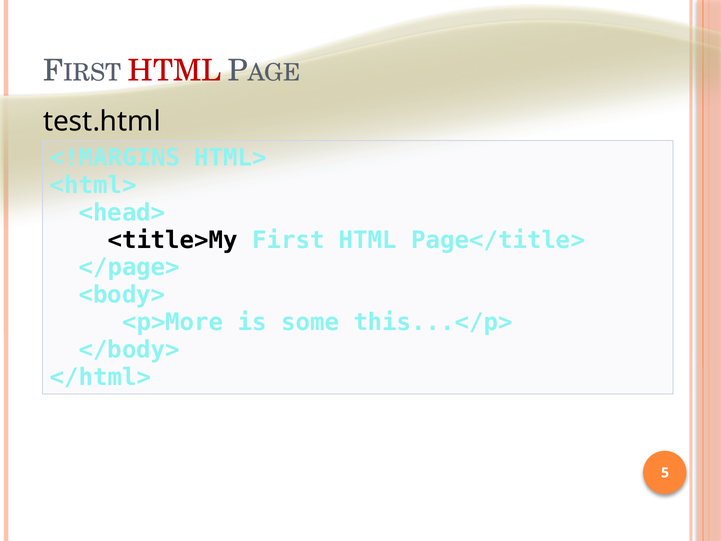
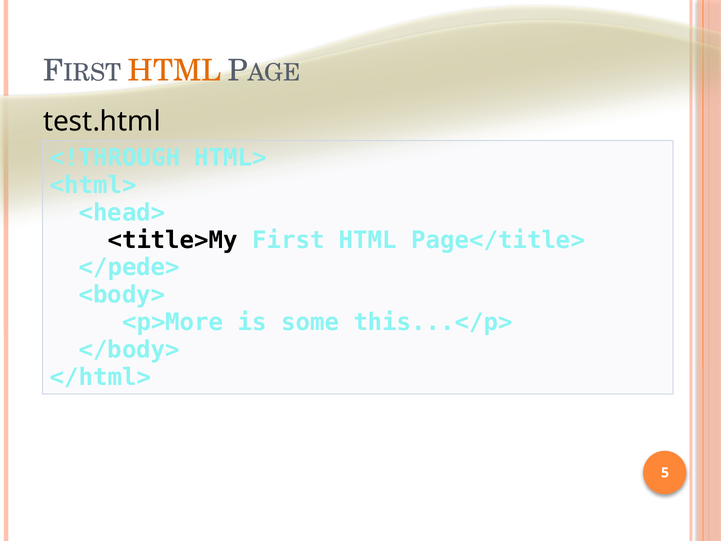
HTML at (175, 71) colour: red -> orange
<!MARGINS: <!MARGINS -> <!THROUGH
</page>: </page> -> </pede>
